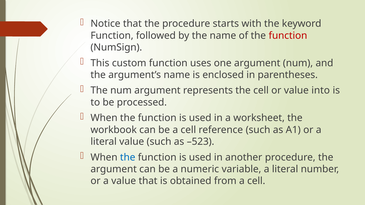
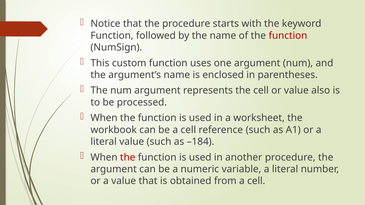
into: into -> also
–523: –523 -> –184
the at (128, 158) colour: blue -> red
